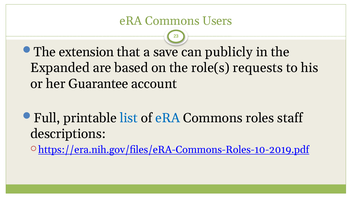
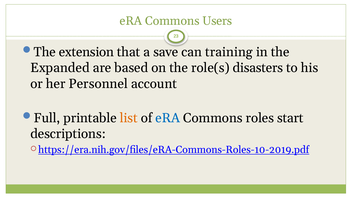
publicly: publicly -> training
requests: requests -> disasters
Guarantee: Guarantee -> Personnel
list colour: blue -> orange
staff: staff -> start
